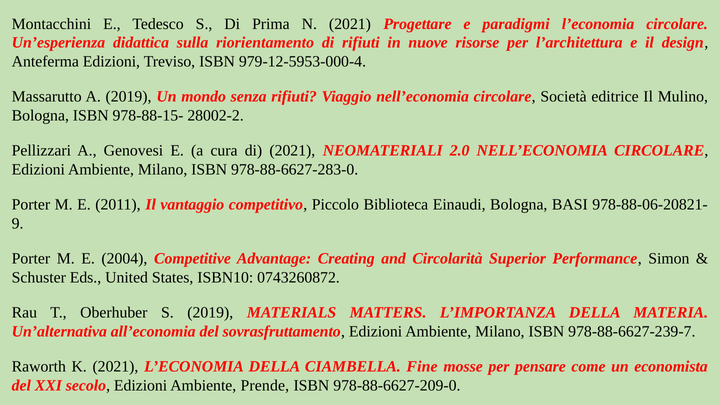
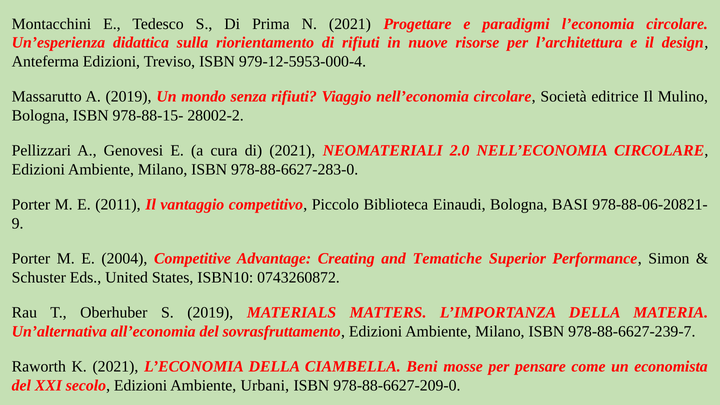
Circolarità: Circolarità -> Tematiche
Fine: Fine -> Beni
Prende: Prende -> Urbani
